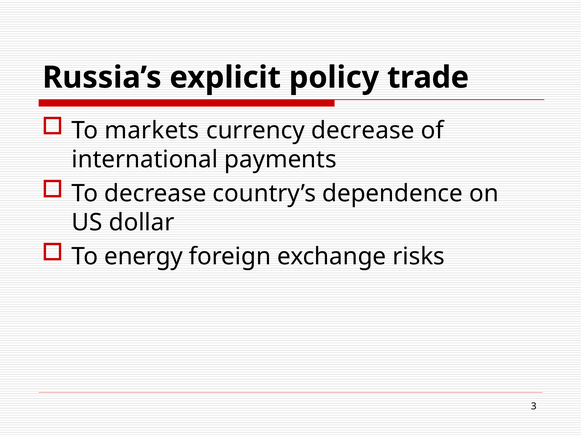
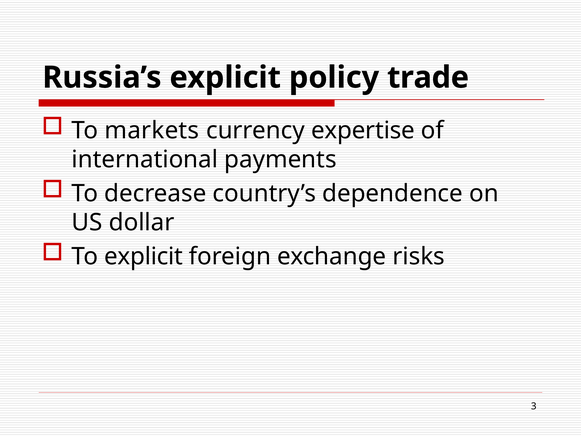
currency decrease: decrease -> expertise
To energy: energy -> explicit
